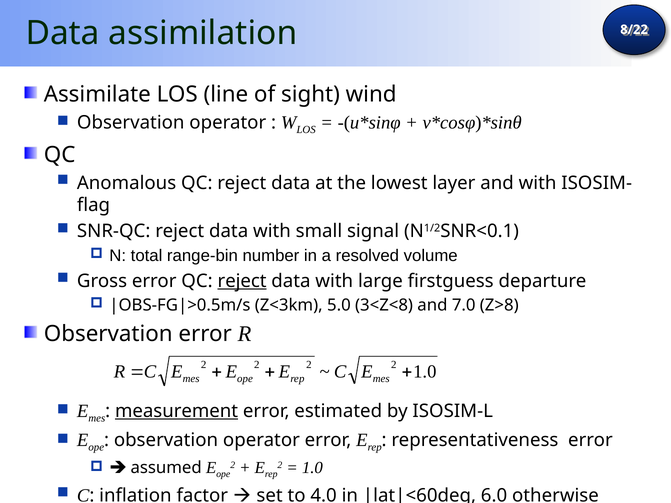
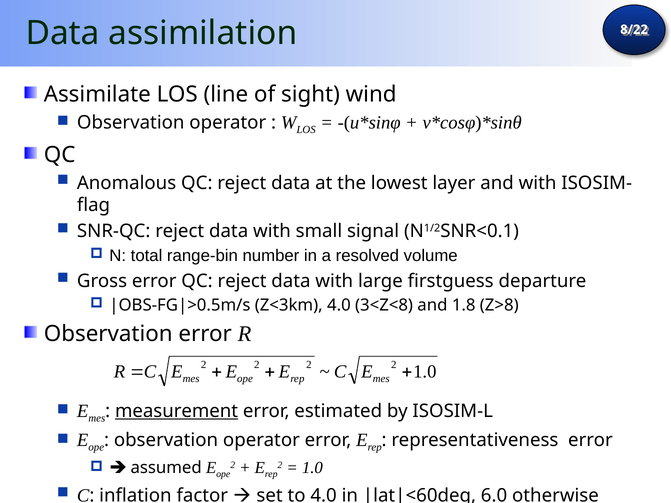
reject at (242, 281) underline: present -> none
Z<3km 5.0: 5.0 -> 4.0
7.0: 7.0 -> 1.8
